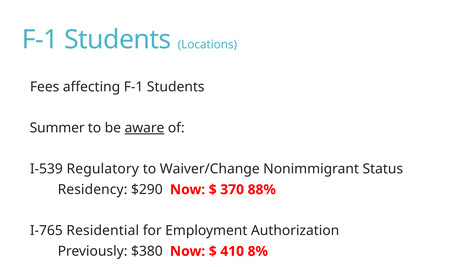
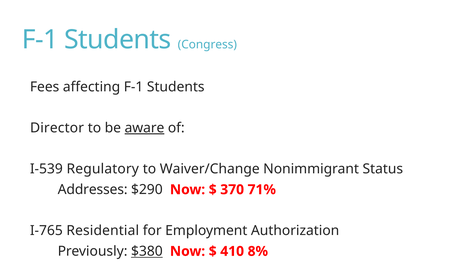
Locations: Locations -> Congress
Summer: Summer -> Director
Residency: Residency -> Addresses
88%: 88% -> 71%
$380 underline: none -> present
